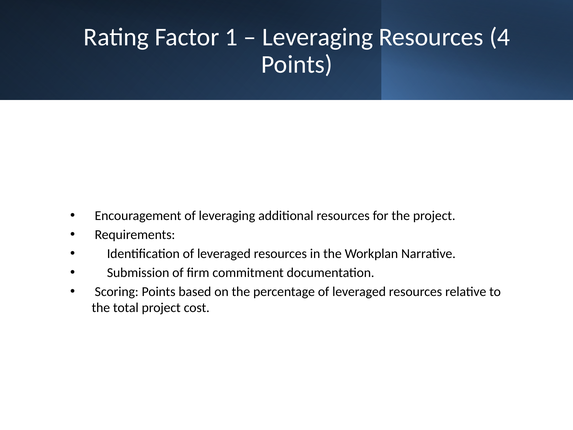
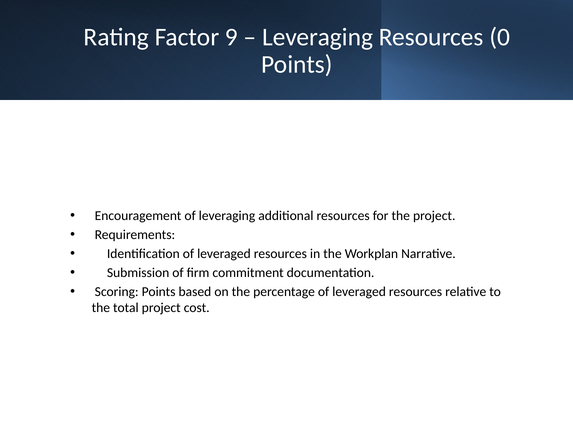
1: 1 -> 9
4: 4 -> 0
